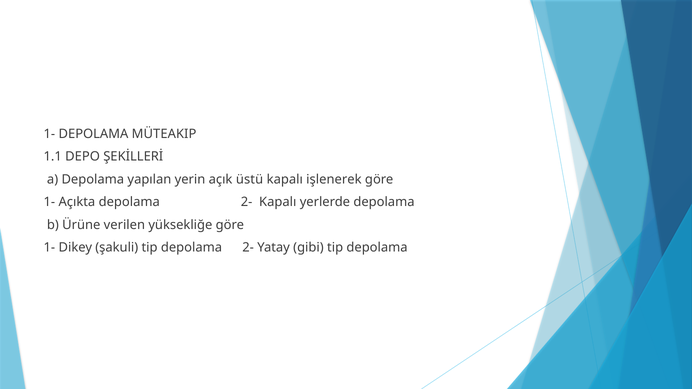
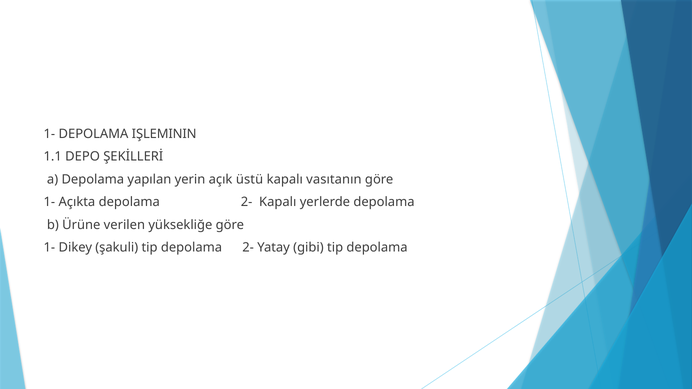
MÜTEAKIP: MÜTEAKIP -> IŞLEMININ
işlenerek: işlenerek -> vasıtanın
